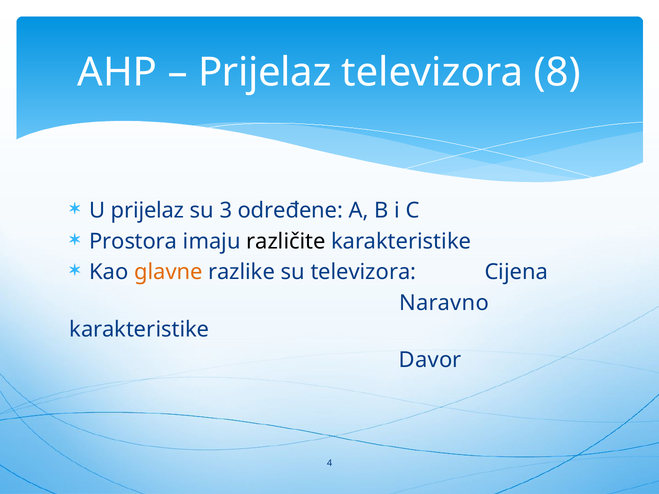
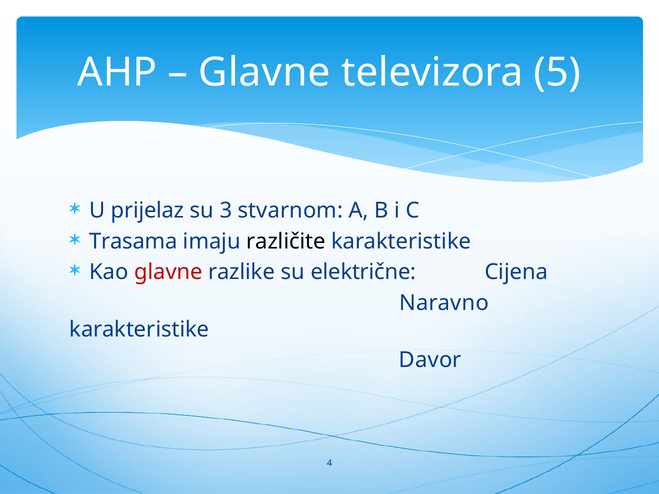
Prijelaz at (265, 72): Prijelaz -> Glavne
8: 8 -> 5
određene: određene -> stvarnom
Prostora: Prostora -> Trasama
glavne at (168, 272) colour: orange -> red
su televizora: televizora -> električne
